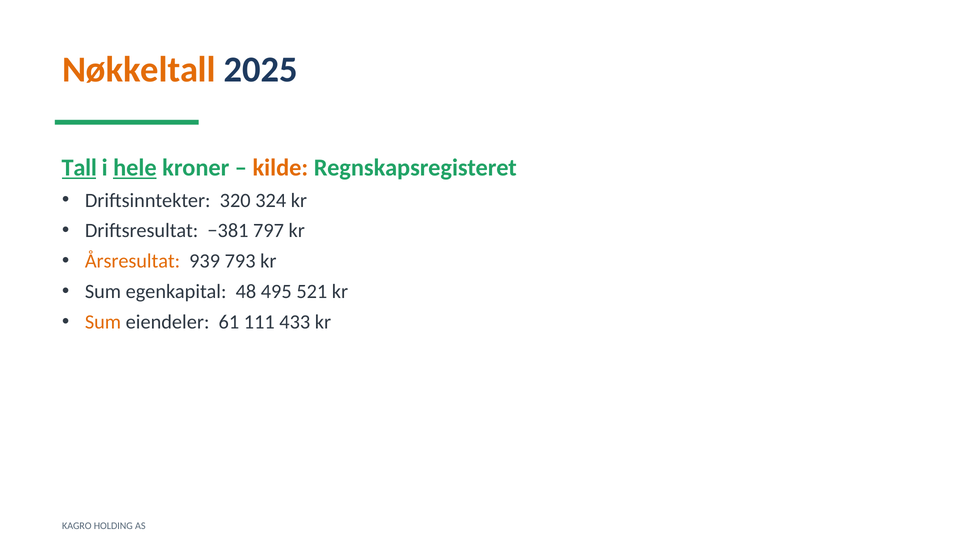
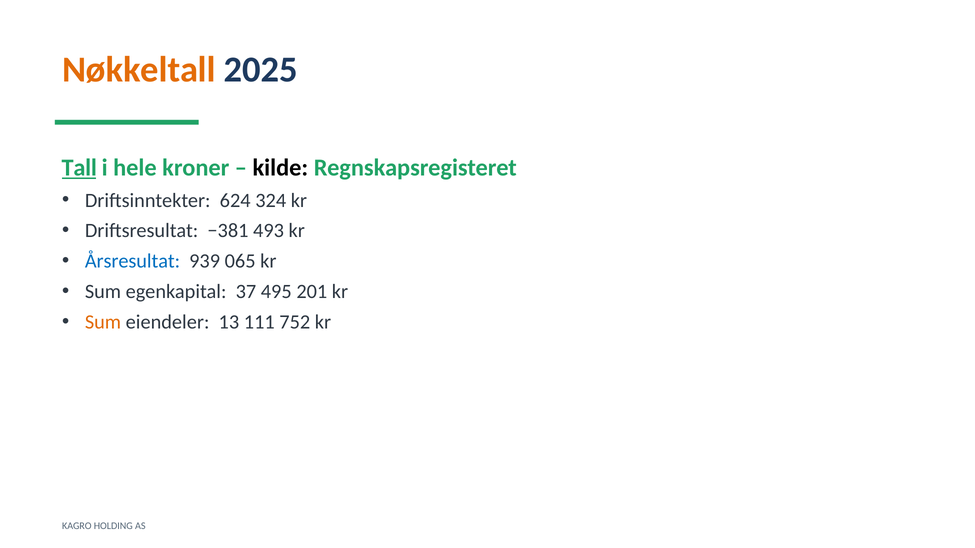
hele underline: present -> none
kilde colour: orange -> black
320: 320 -> 624
797: 797 -> 493
Årsresultat colour: orange -> blue
793: 793 -> 065
48: 48 -> 37
521: 521 -> 201
61: 61 -> 13
433: 433 -> 752
